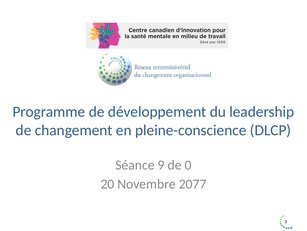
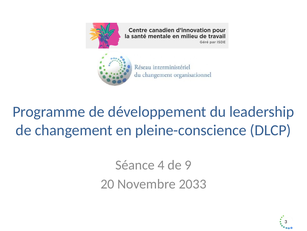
9: 9 -> 4
0: 0 -> 9
2077: 2077 -> 2033
